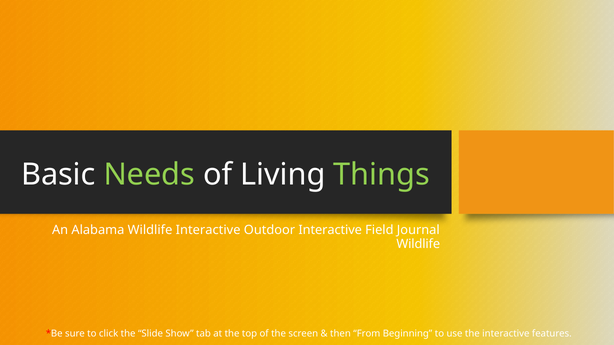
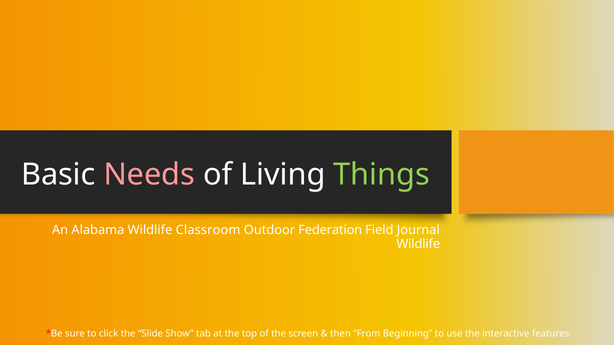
Needs colour: light green -> pink
Wildlife Interactive: Interactive -> Classroom
Outdoor Interactive: Interactive -> Federation
